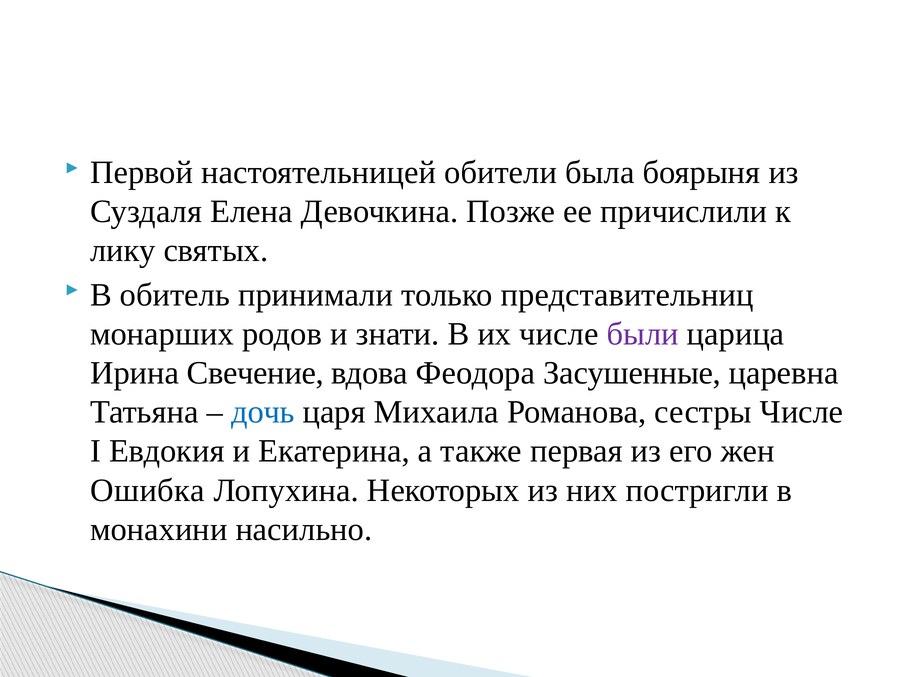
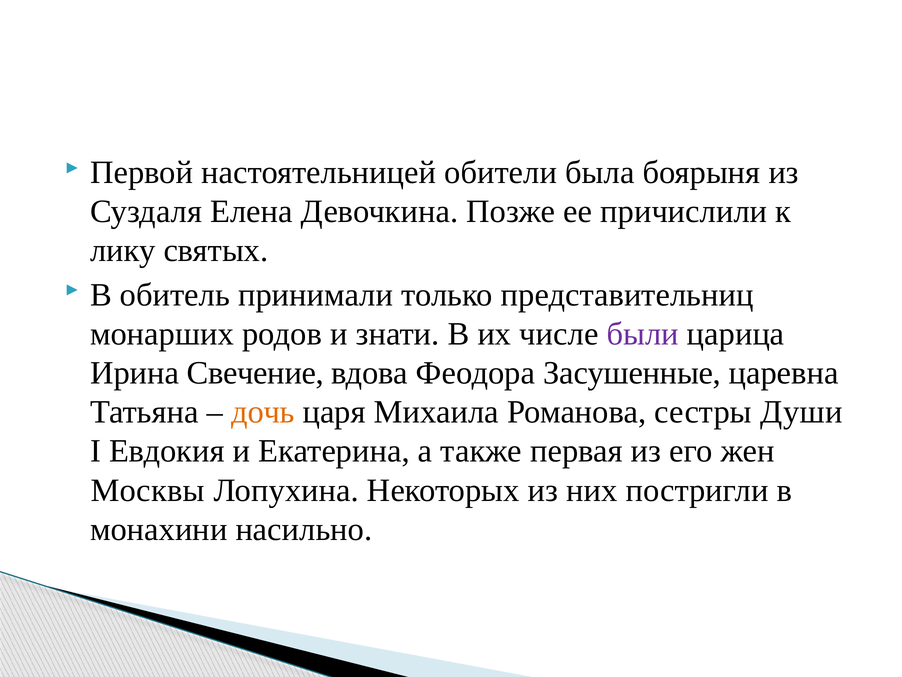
дочь colour: blue -> orange
сестры Числе: Числе -> Души
Ошибка: Ошибка -> Москвы
